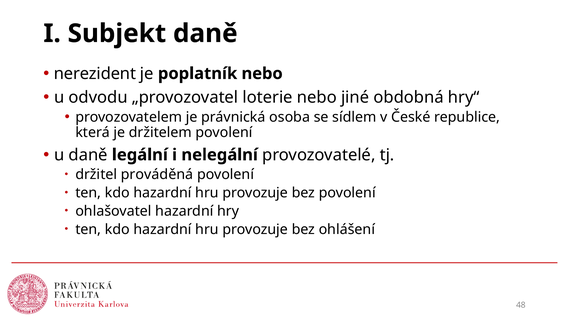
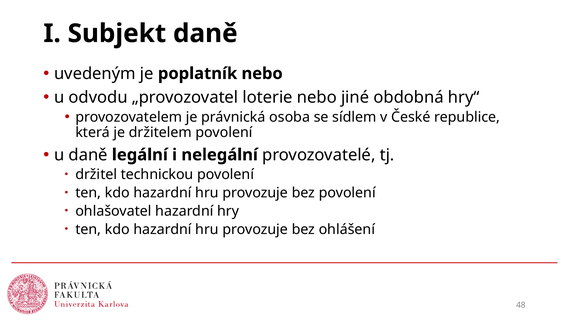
nerezident: nerezident -> uvedeným
prováděná: prováděná -> technickou
